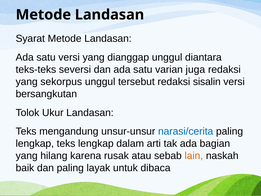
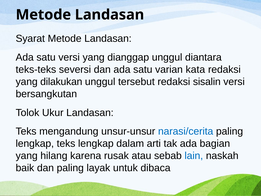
juga: juga -> kata
sekorpus: sekorpus -> dilakukan
lain colour: orange -> blue
